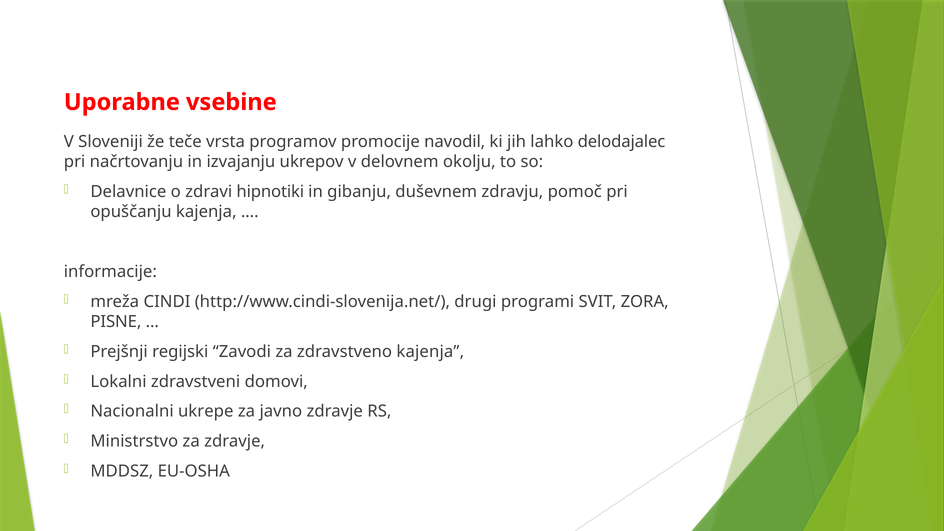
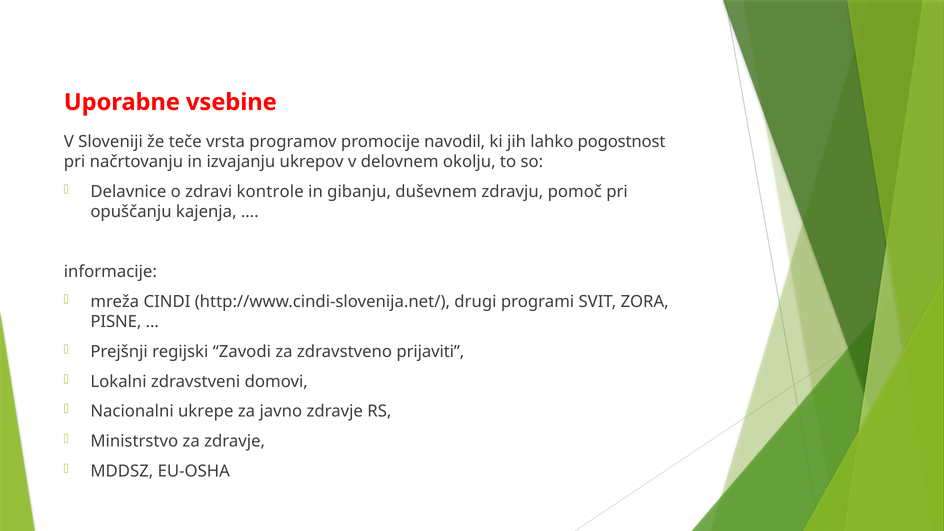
delodajalec: delodajalec -> pogostnost
hipnotiki: hipnotiki -> kontrole
zdravstveno kajenja: kajenja -> prijaviti
